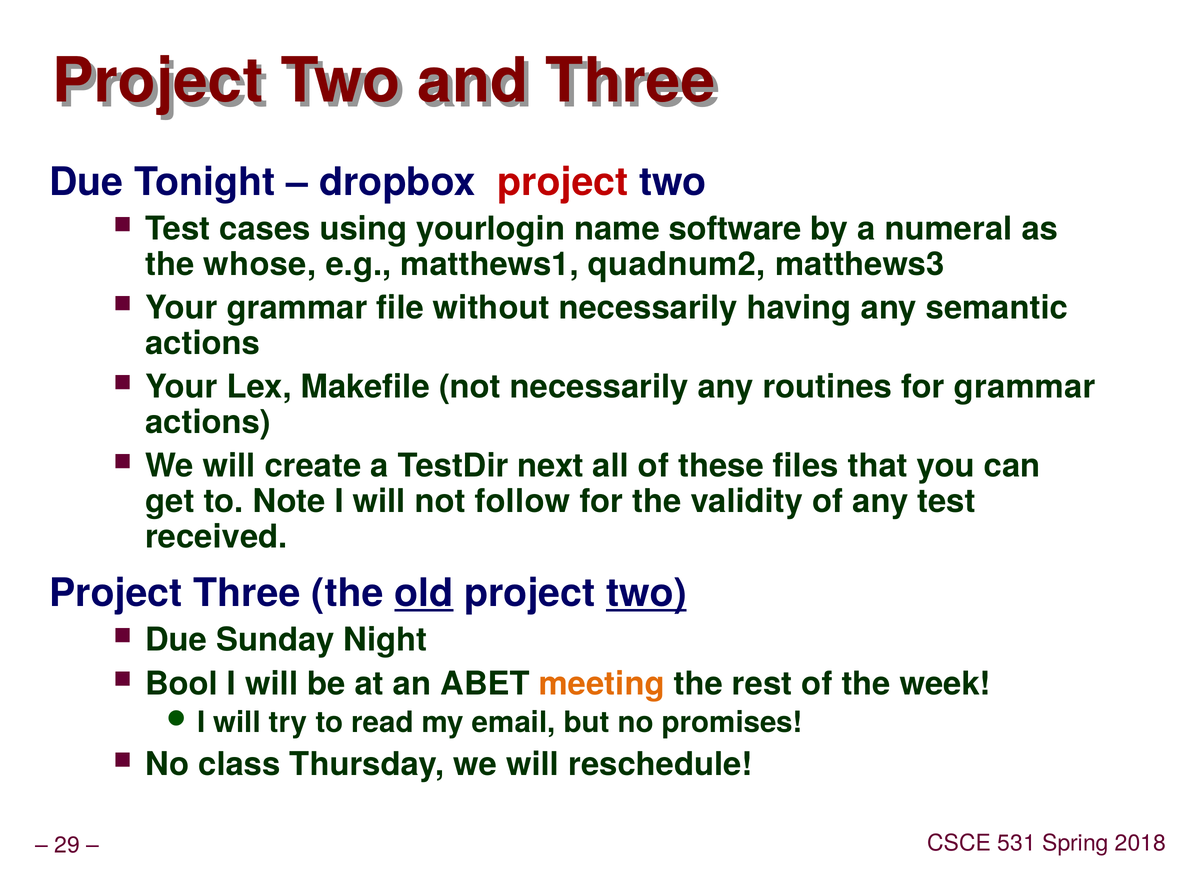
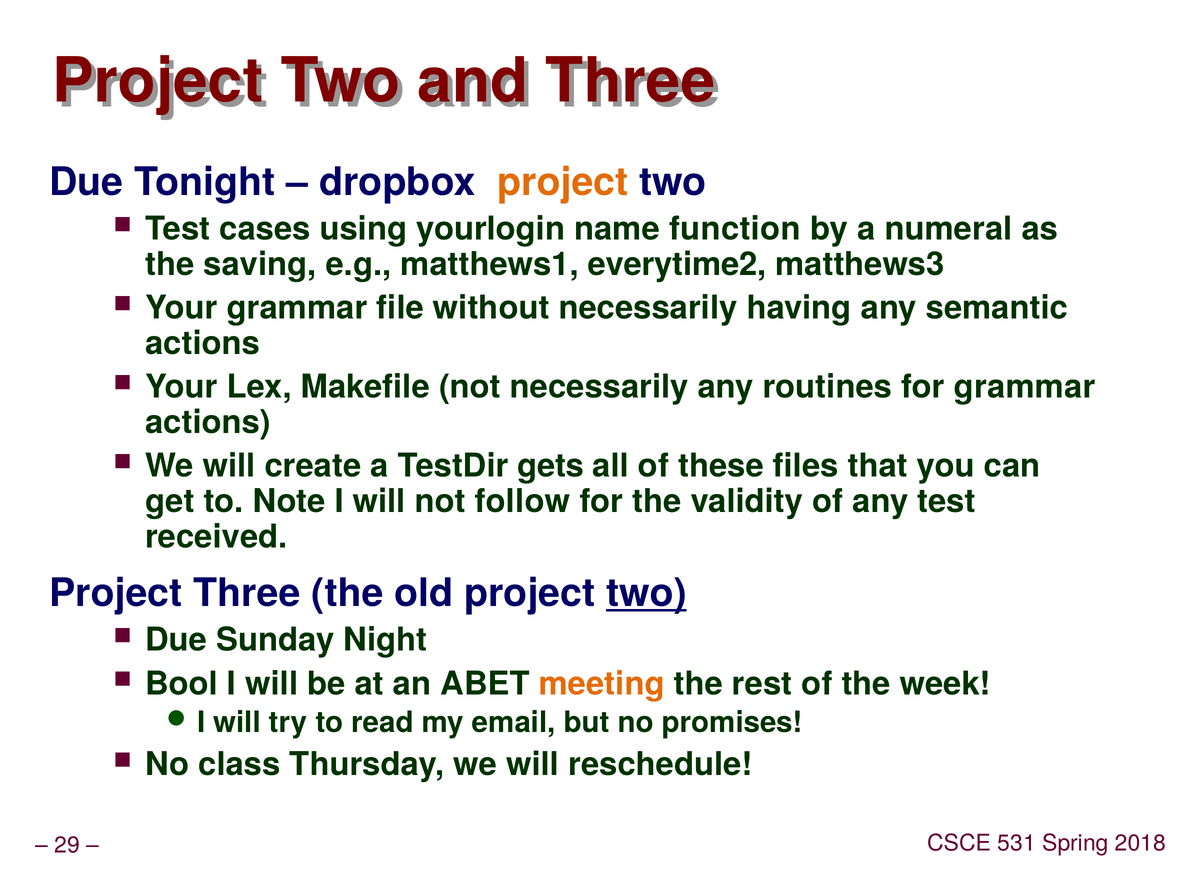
project at (563, 182) colour: red -> orange
software: software -> function
whose: whose -> saving
quadnum2: quadnum2 -> everytime2
next: next -> gets
old underline: present -> none
